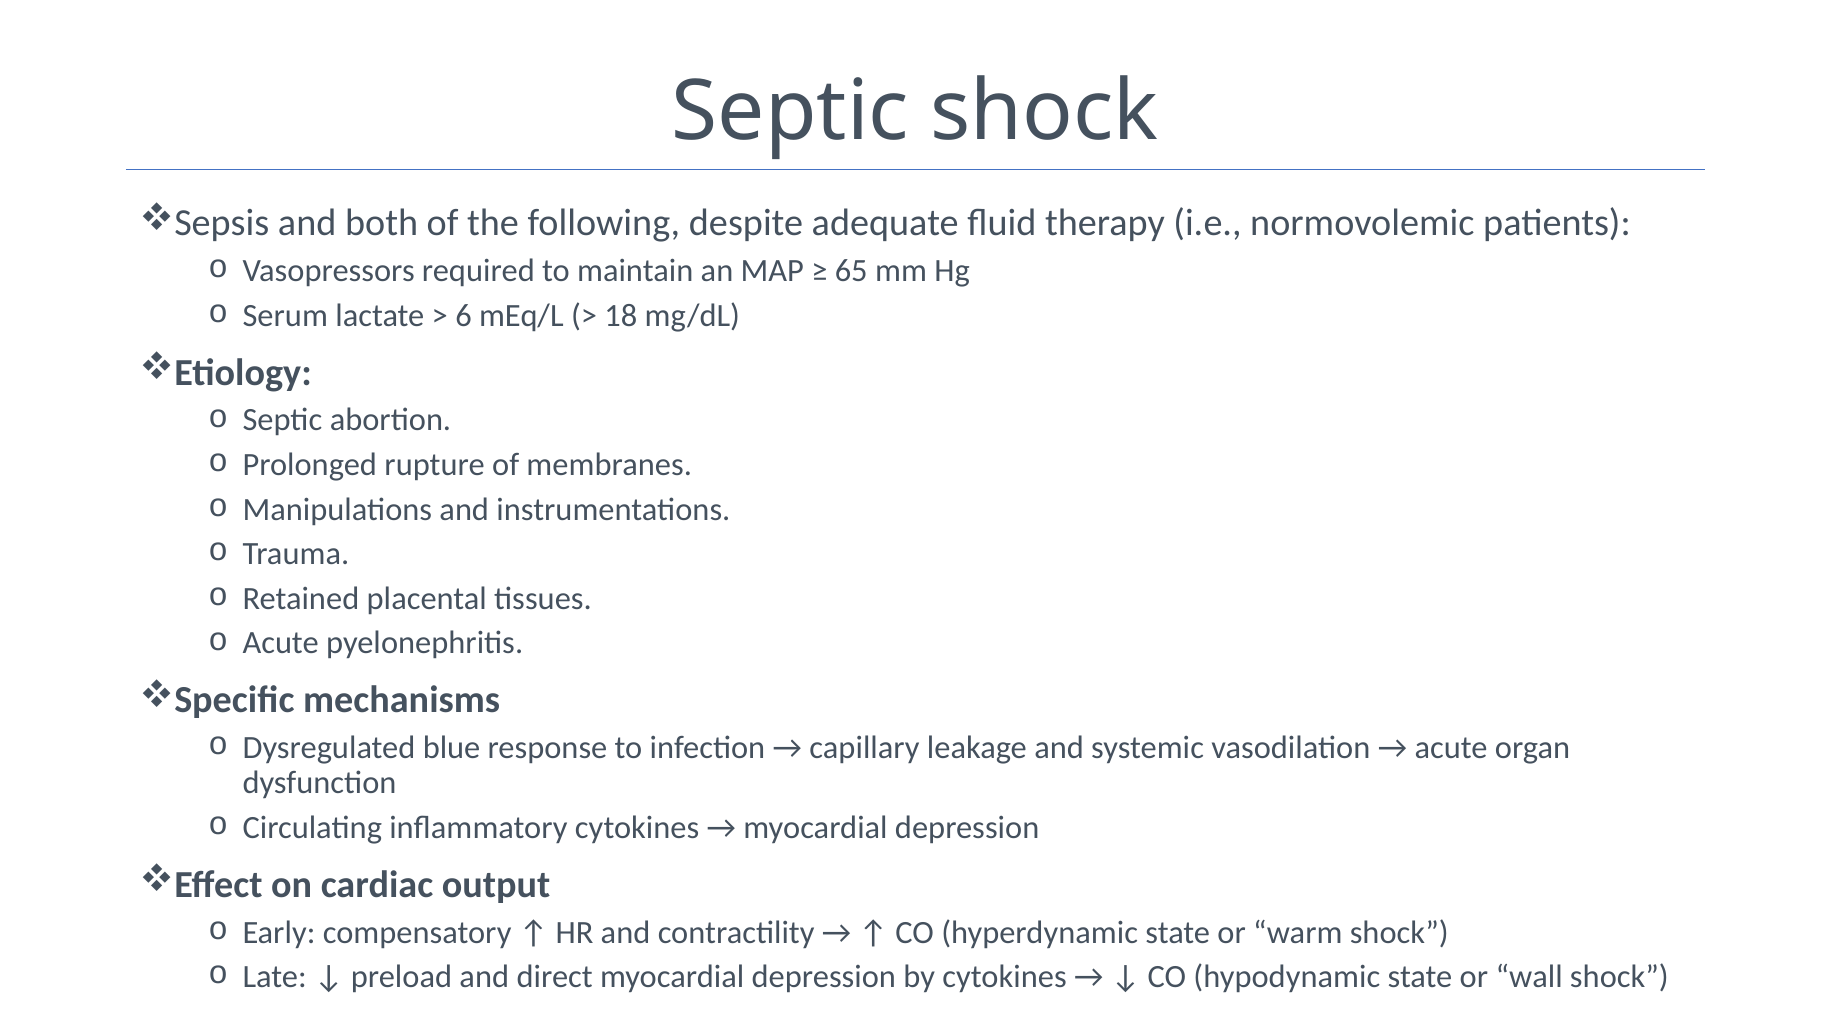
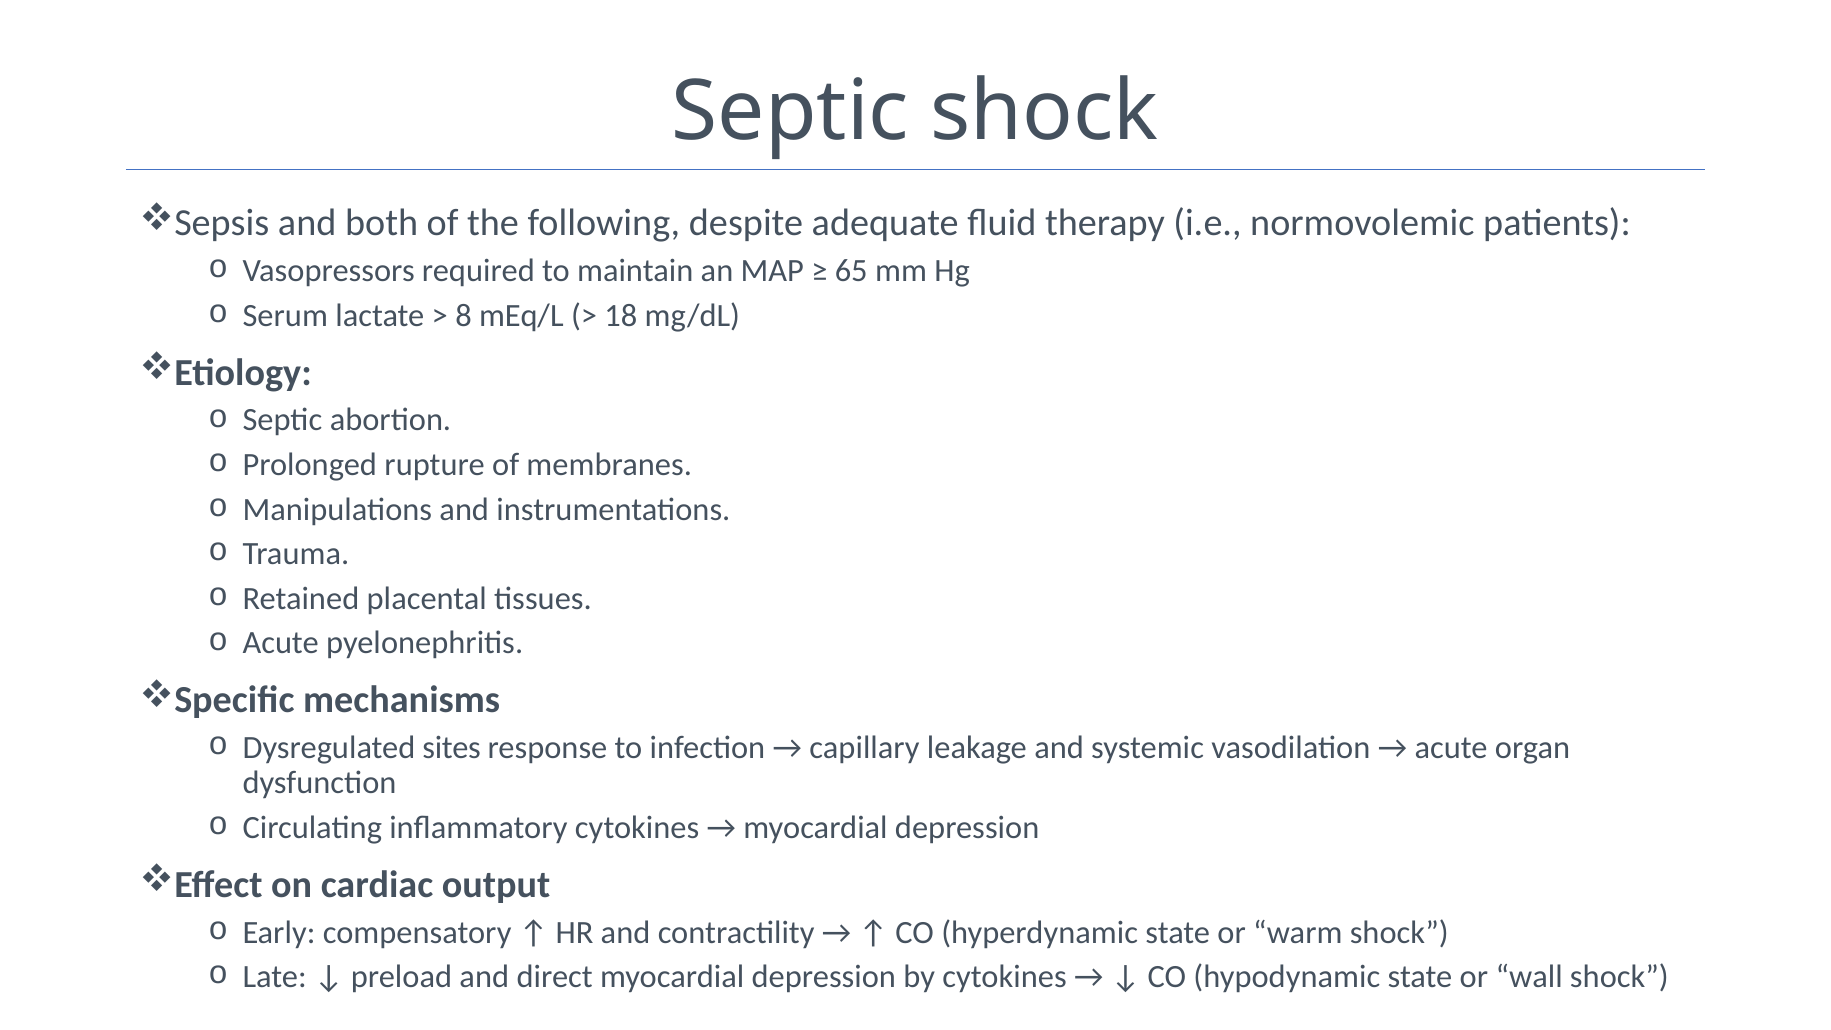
6: 6 -> 8
blue: blue -> sites
